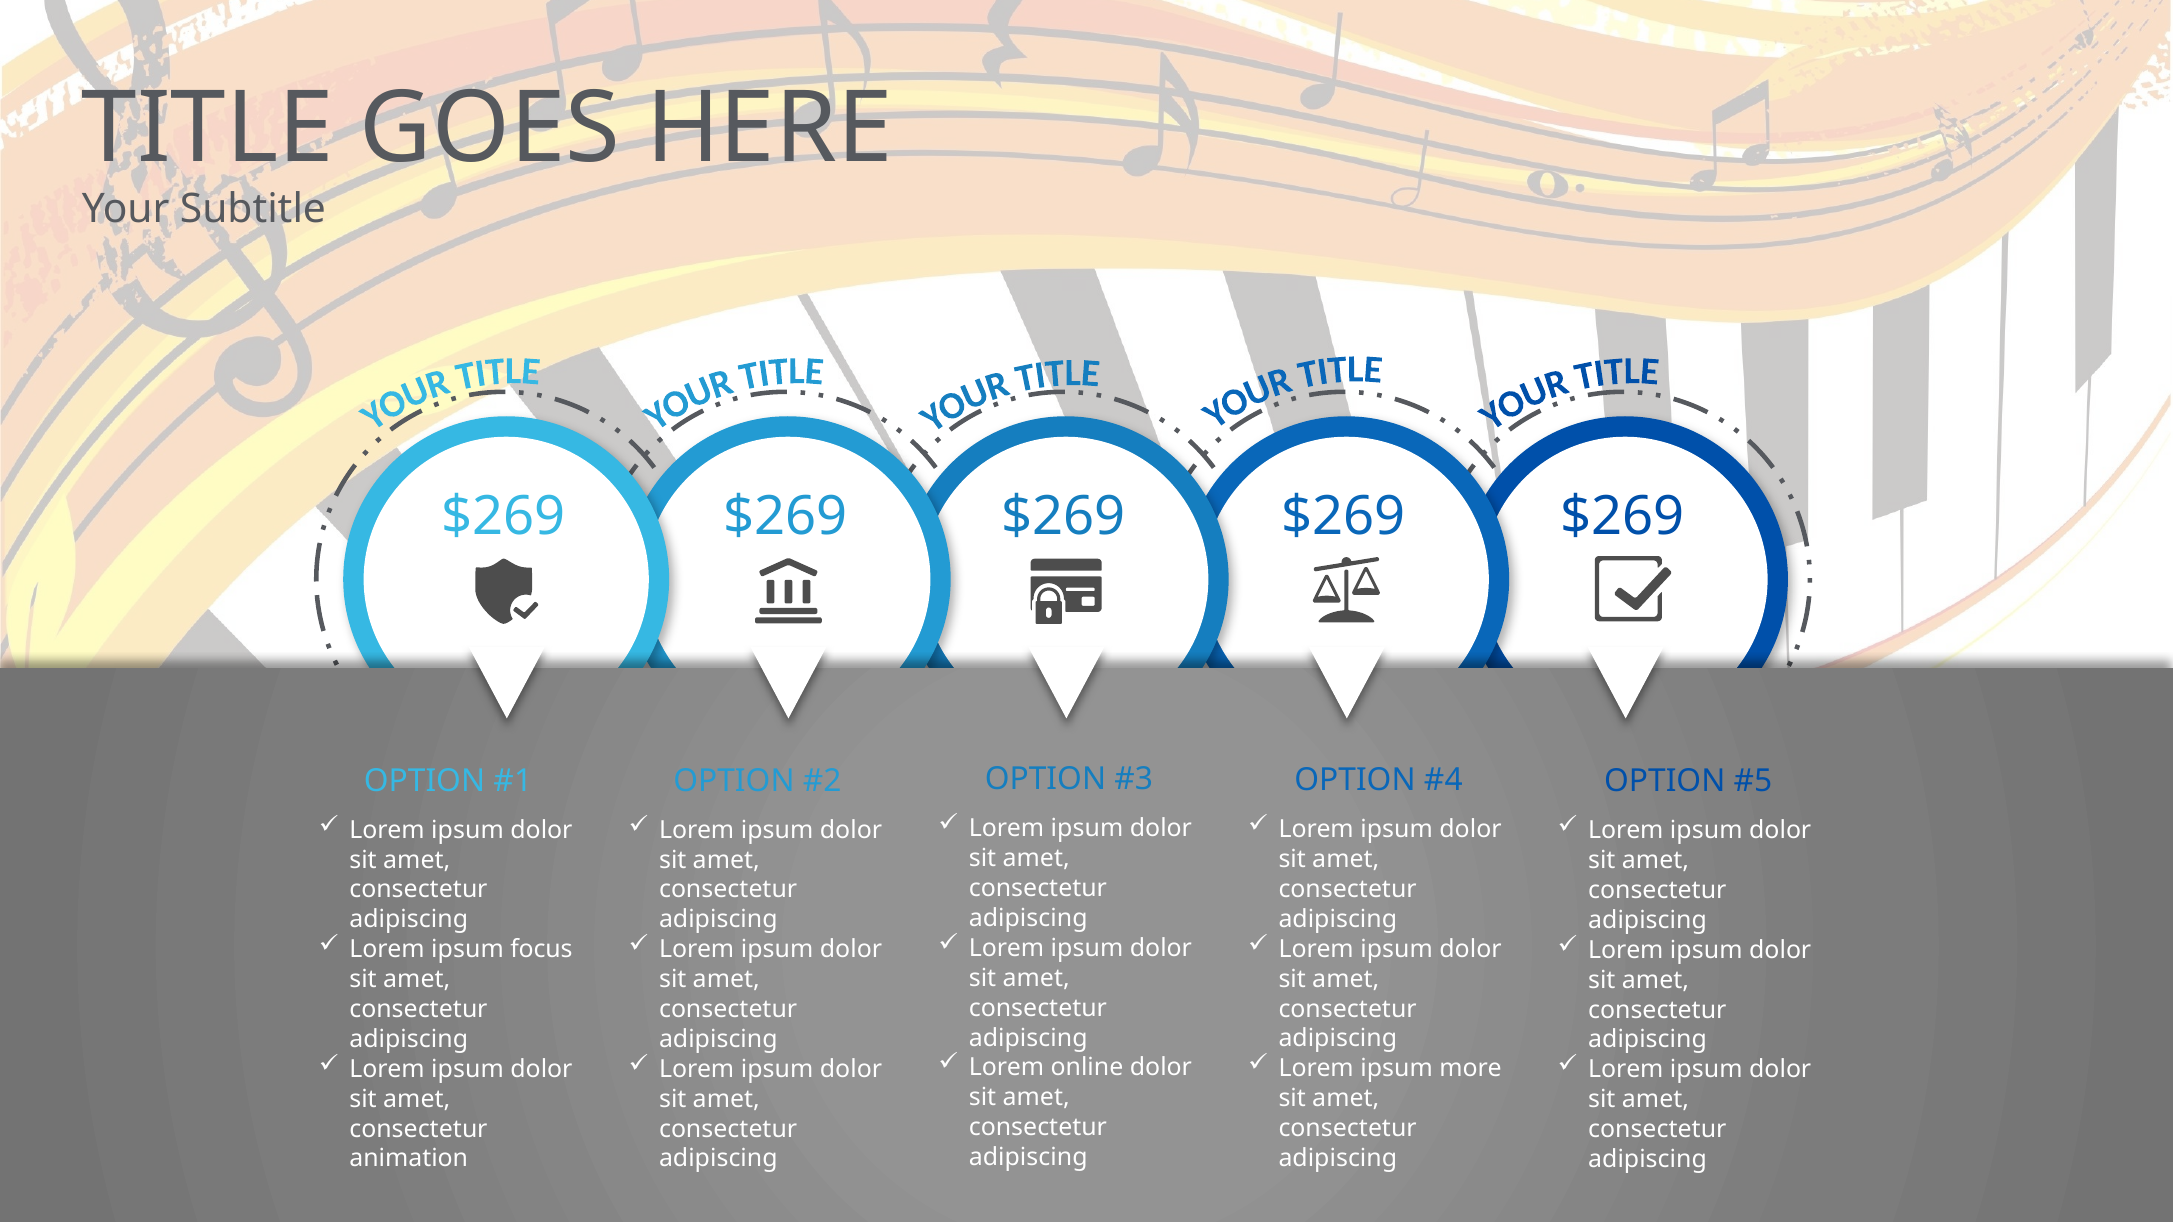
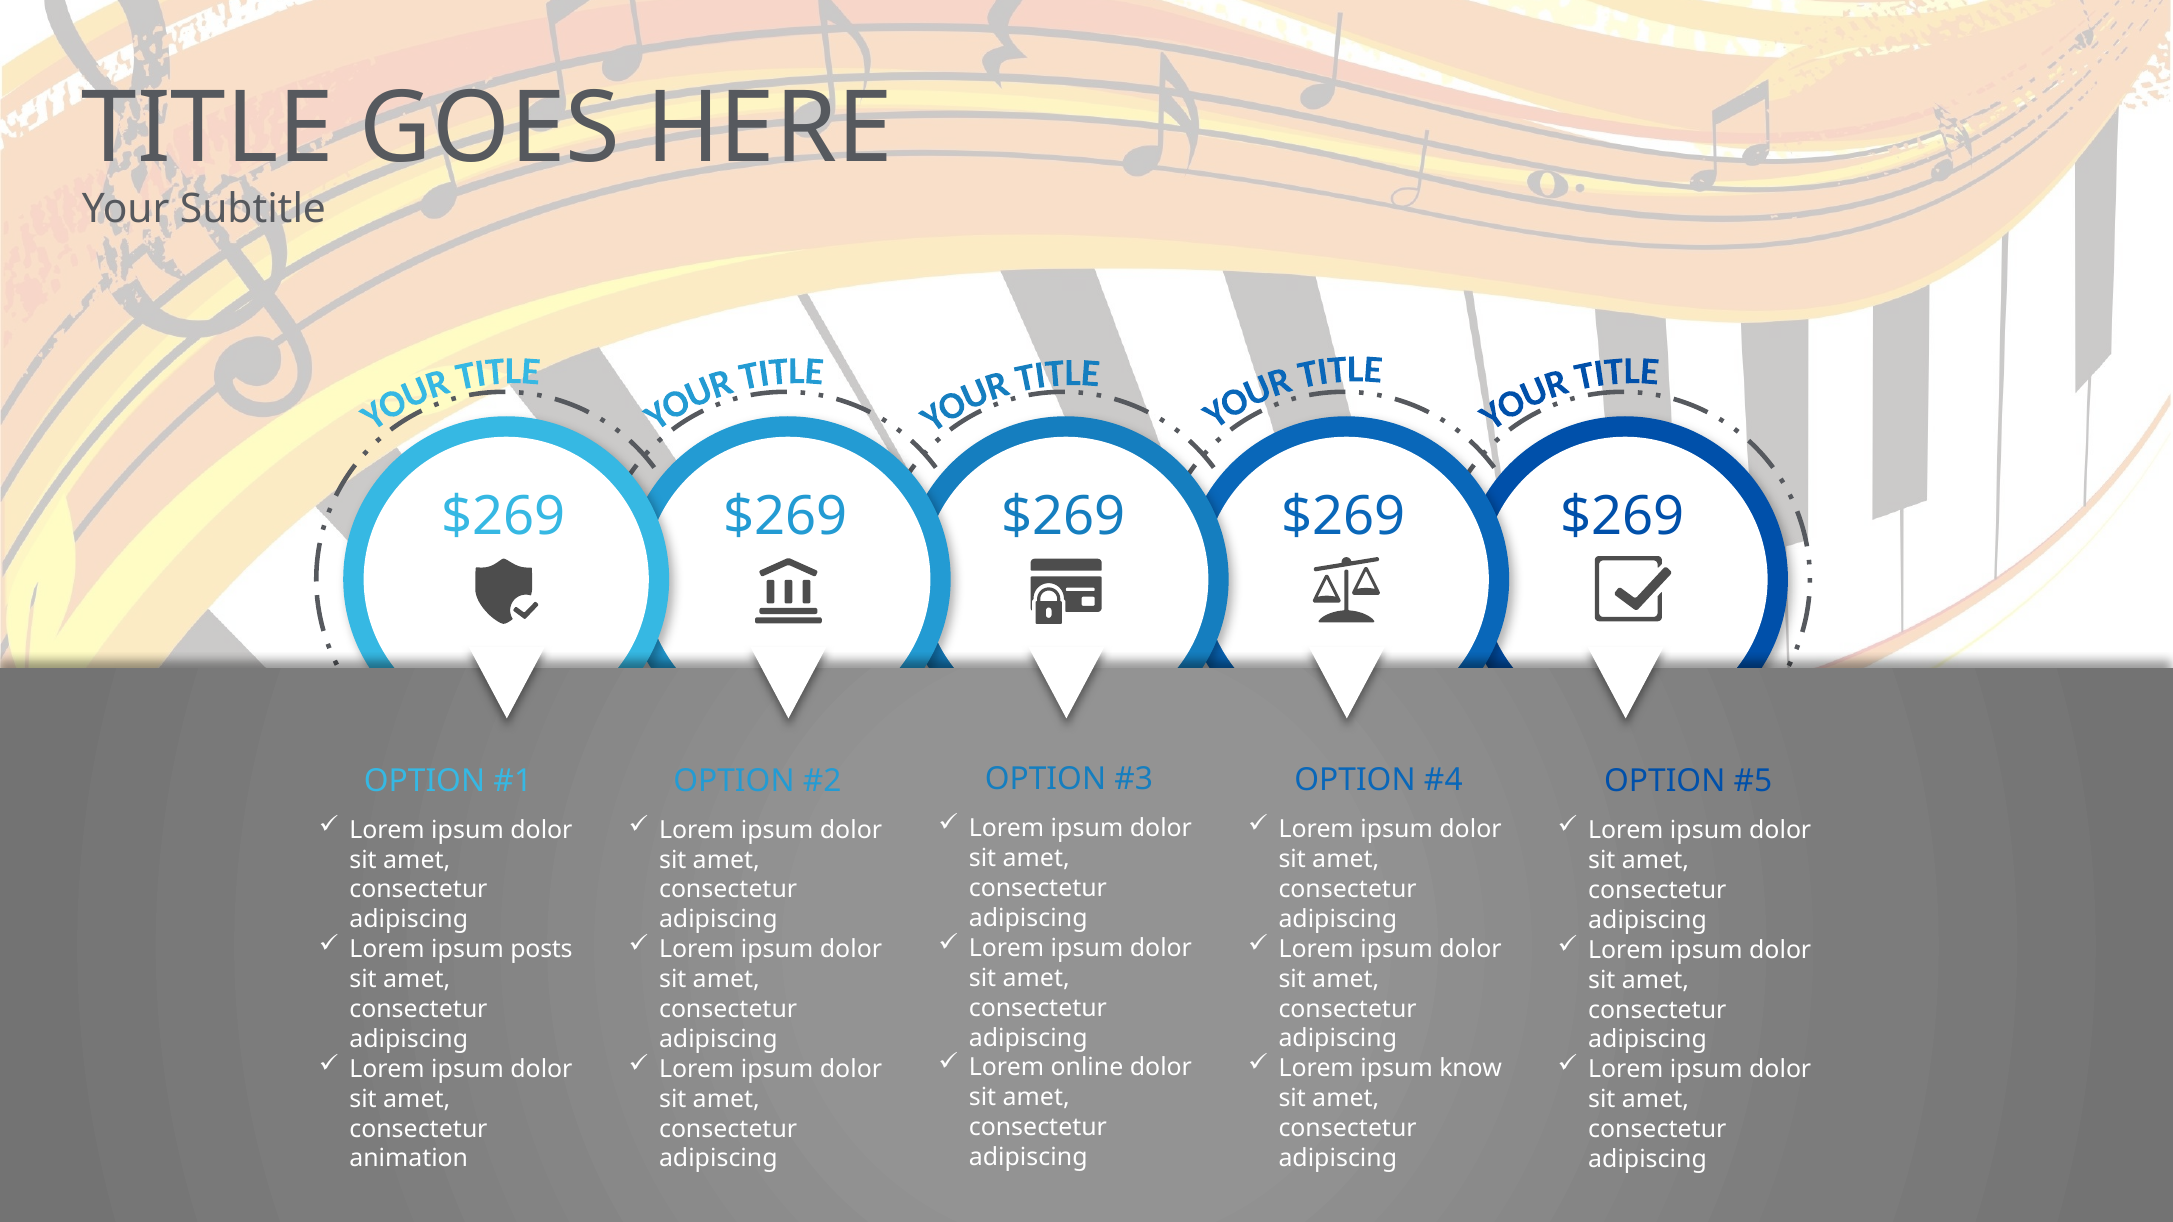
focus: focus -> posts
more: more -> know
